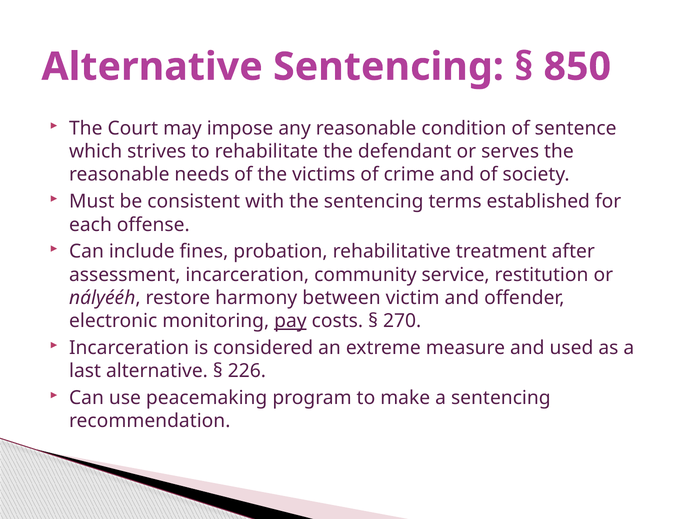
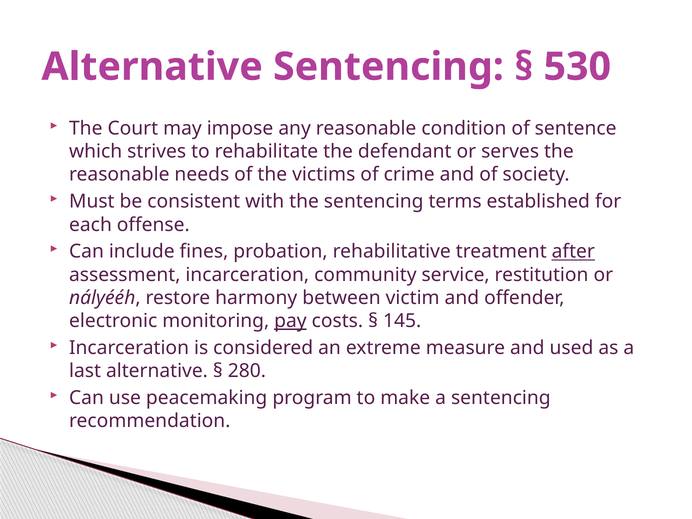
850: 850 -> 530
after underline: none -> present
270: 270 -> 145
226: 226 -> 280
